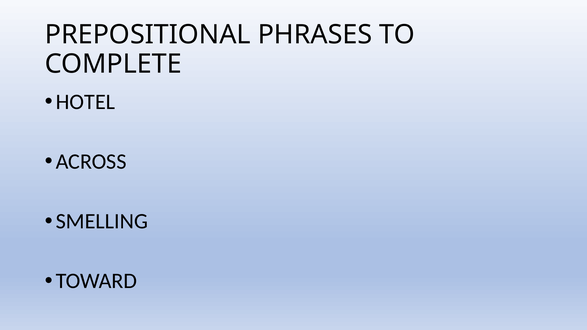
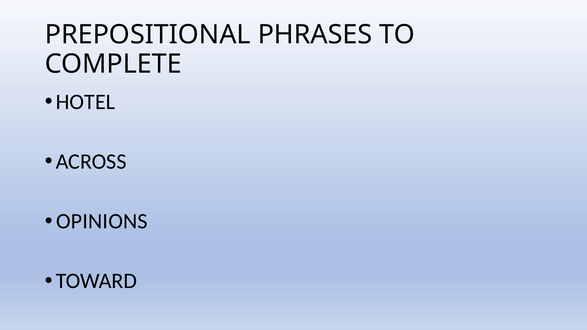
SMELLING: SMELLING -> OPINIONS
